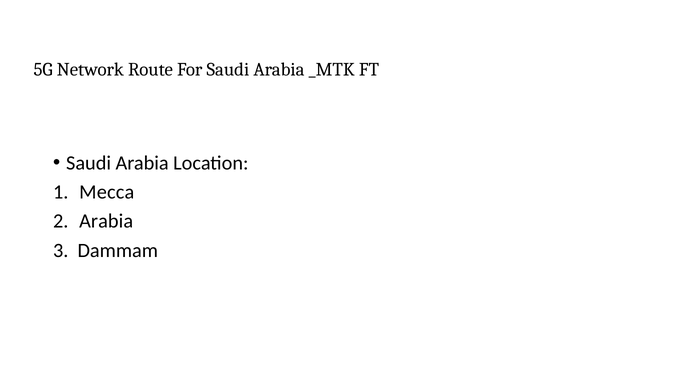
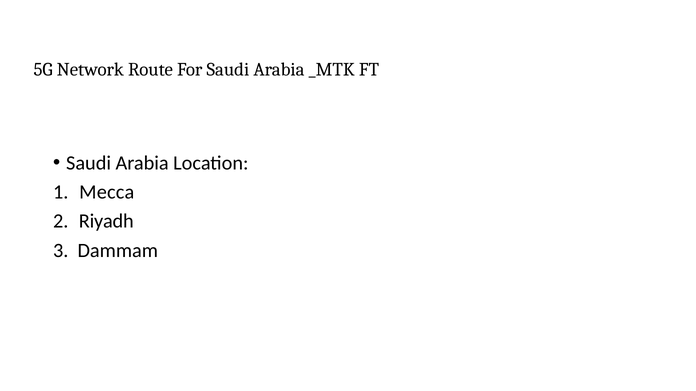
Arabia at (106, 221): Arabia -> Riyadh
